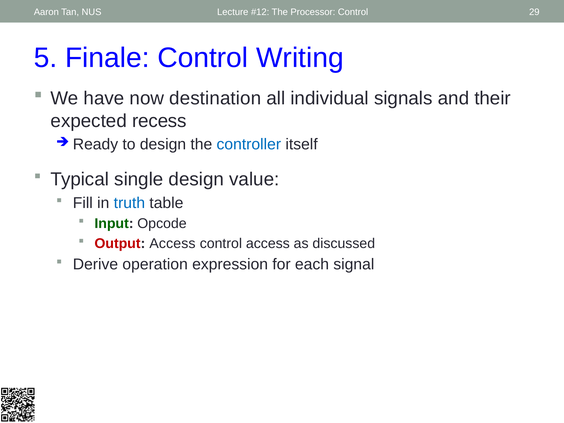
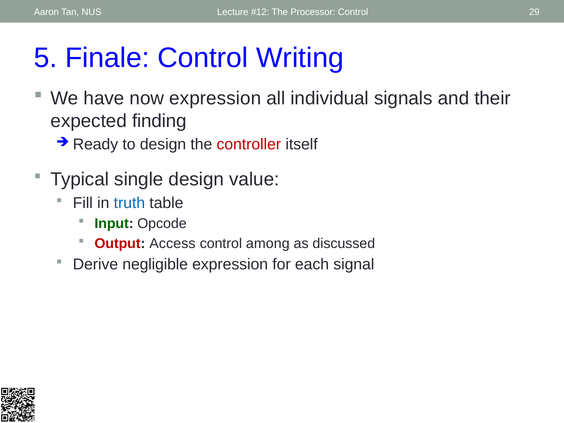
now destination: destination -> expression
recess: recess -> finding
controller colour: blue -> red
control access: access -> among
operation: operation -> negligible
